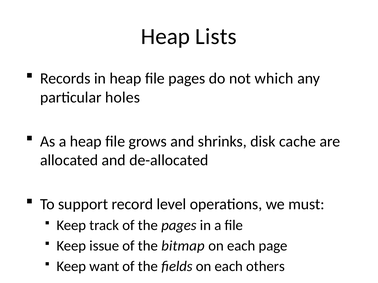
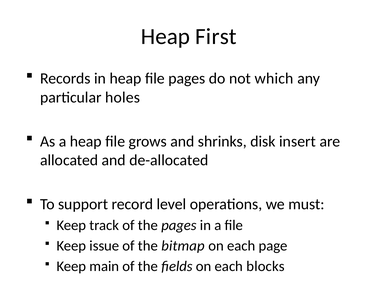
Lists: Lists -> First
cache: cache -> insert
want: want -> main
others: others -> blocks
